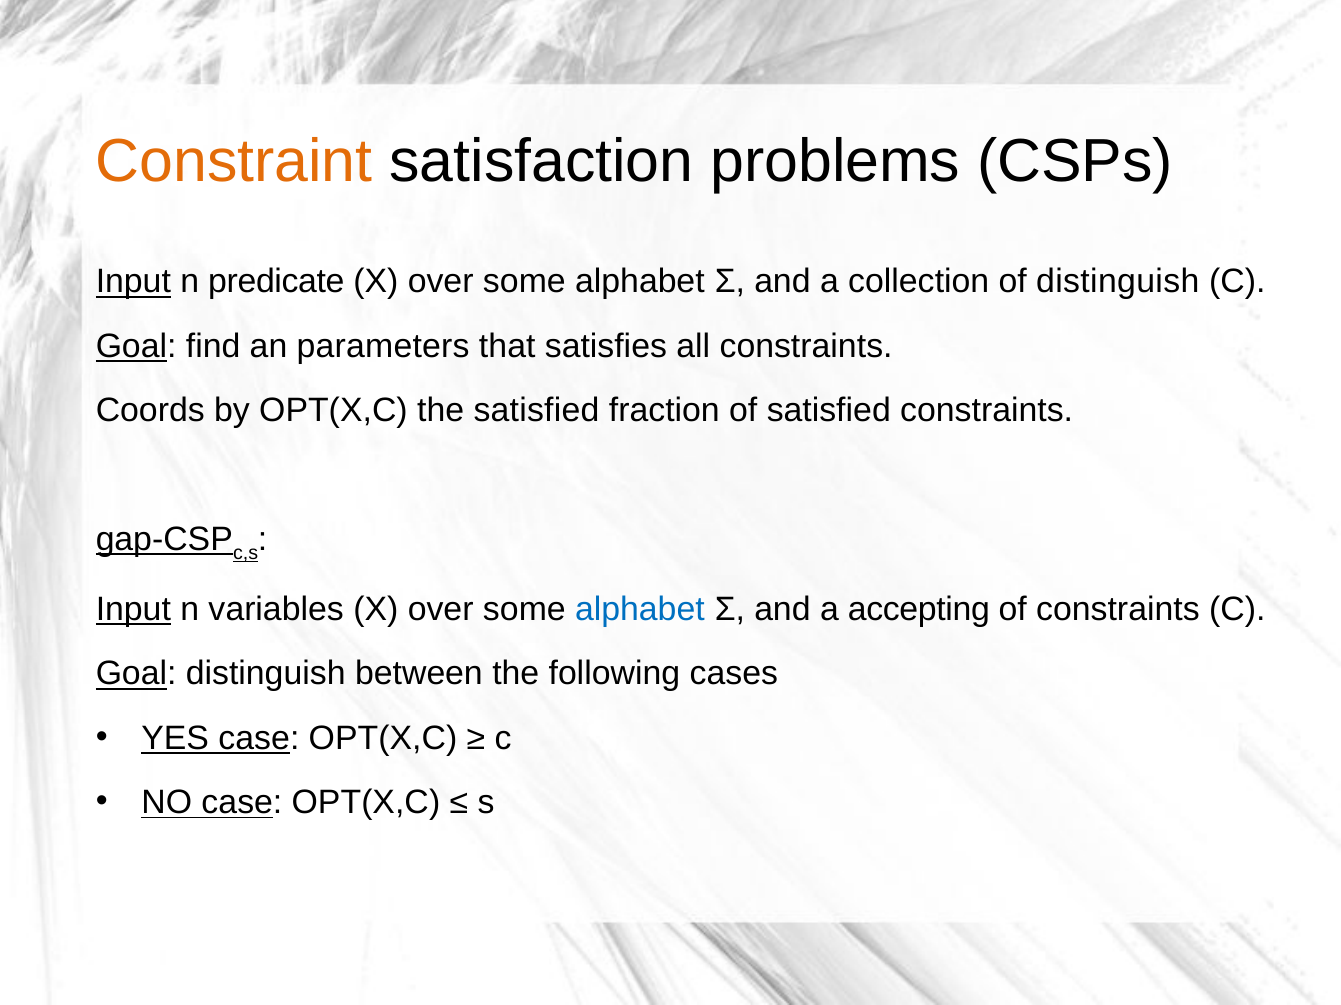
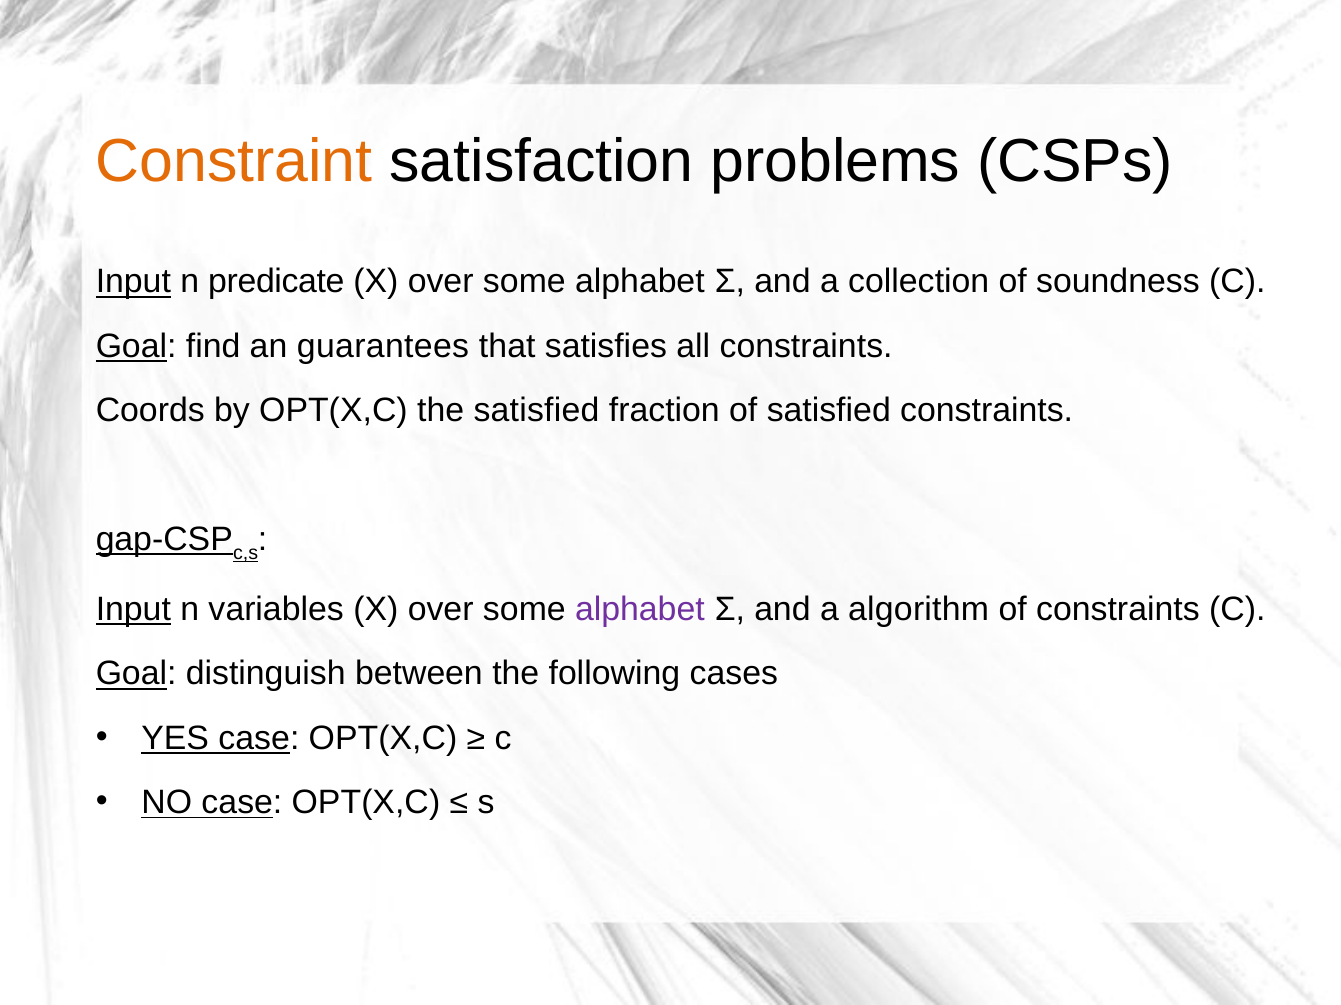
of distinguish: distinguish -> soundness
parameters: parameters -> guarantees
alphabet at (640, 610) colour: blue -> purple
accepting: accepting -> algorithm
